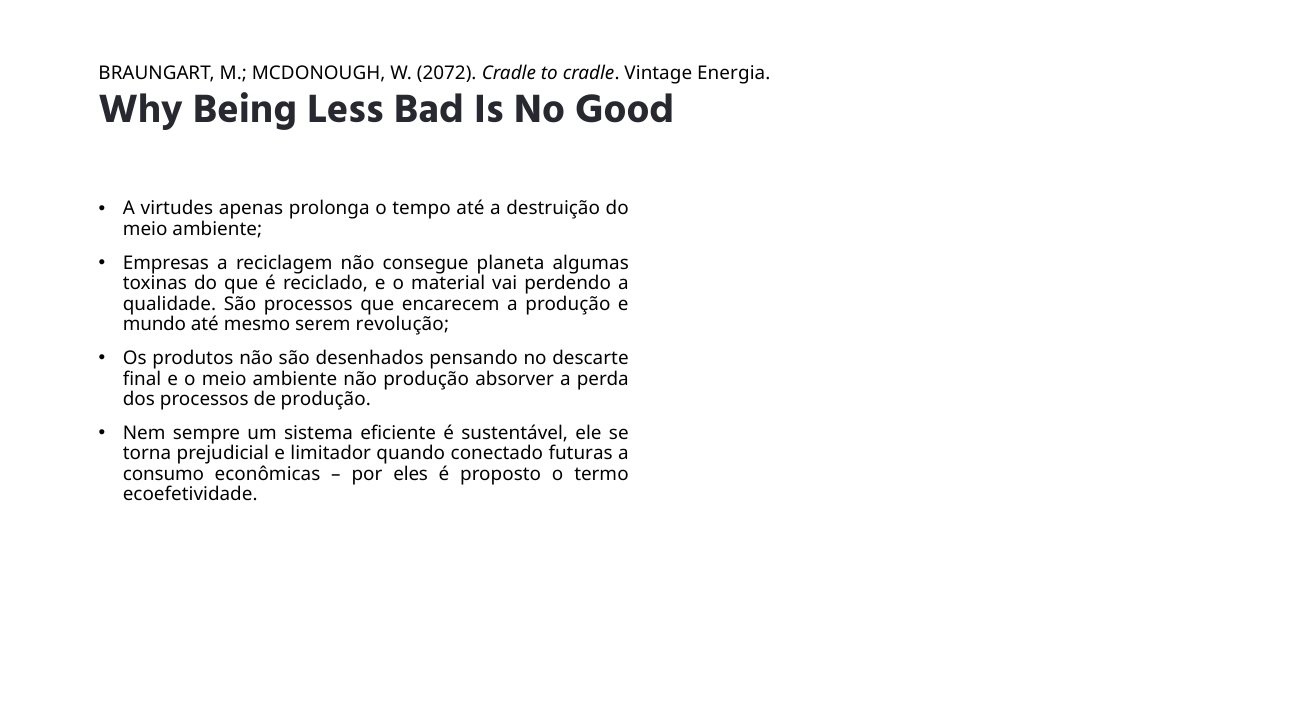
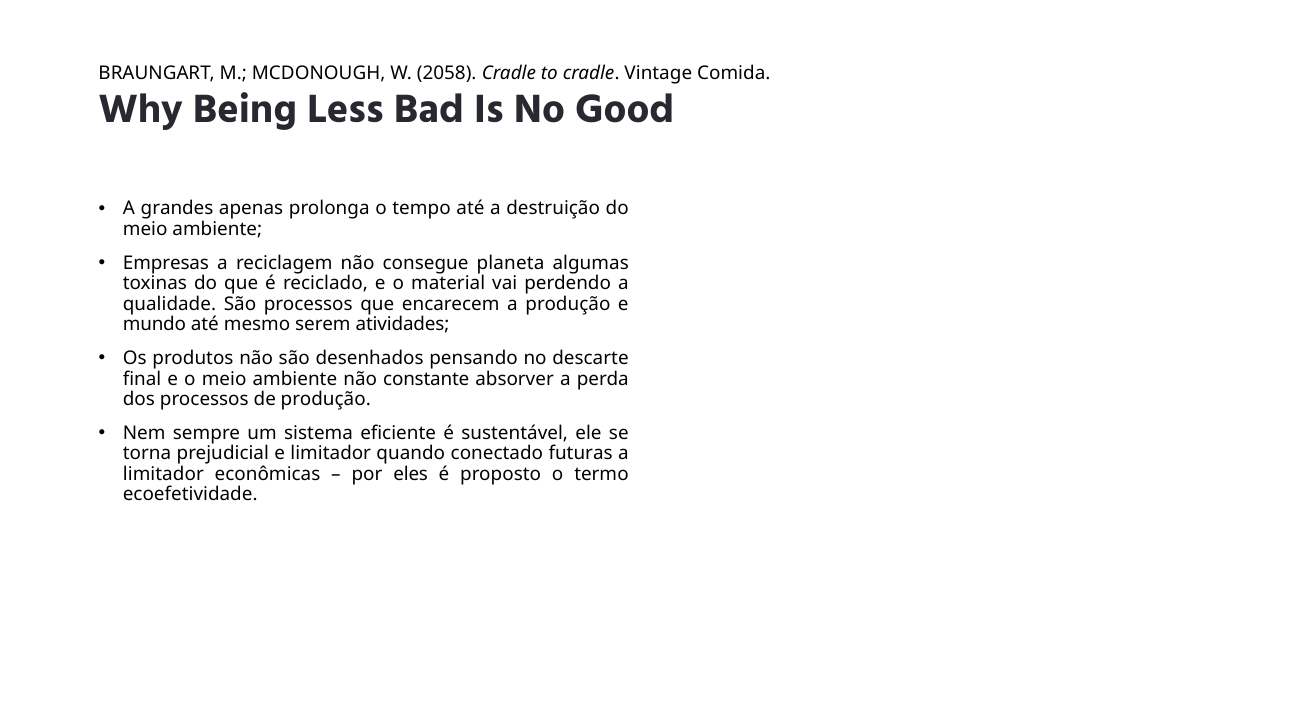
2072: 2072 -> 2058
Energia: Energia -> Comida
virtudes: virtudes -> grandes
revolução: revolução -> atividades
não produção: produção -> constante
consumo at (163, 474): consumo -> limitador
